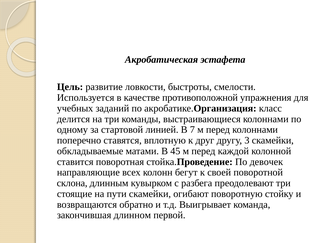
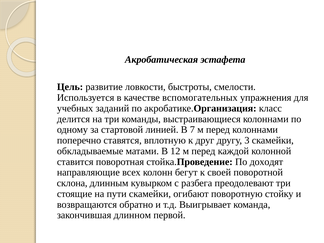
противоположной: противоположной -> вспомогательных
45: 45 -> 12
девочек: девочек -> доходят
